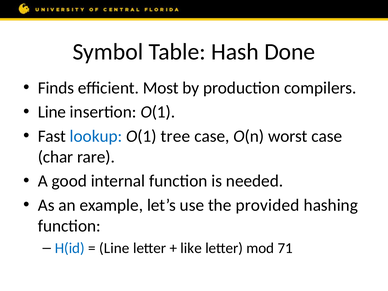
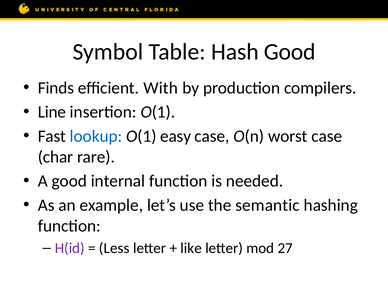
Hash Done: Done -> Good
Most: Most -> With
tree: tree -> easy
provided: provided -> semantic
H(id colour: blue -> purple
Line at (114, 248): Line -> Less
71: 71 -> 27
